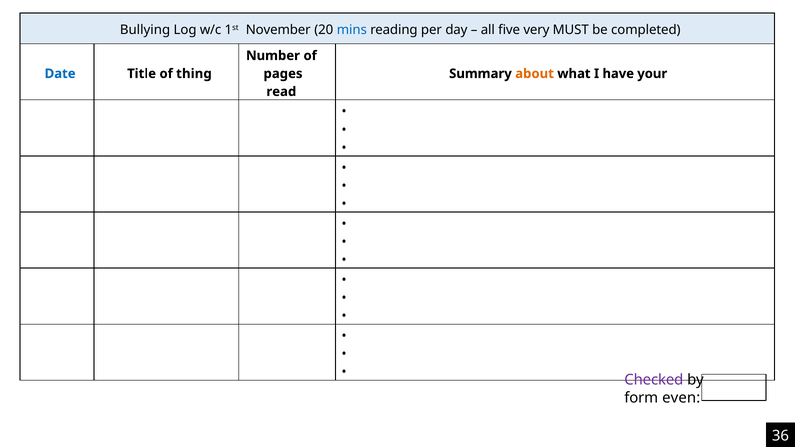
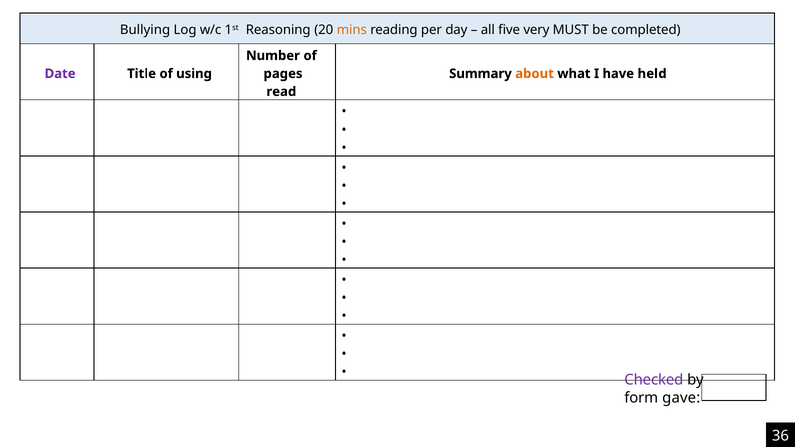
November: November -> Reasoning
mins colour: blue -> orange
Date colour: blue -> purple
thing: thing -> using
your: your -> held
even: even -> gave
